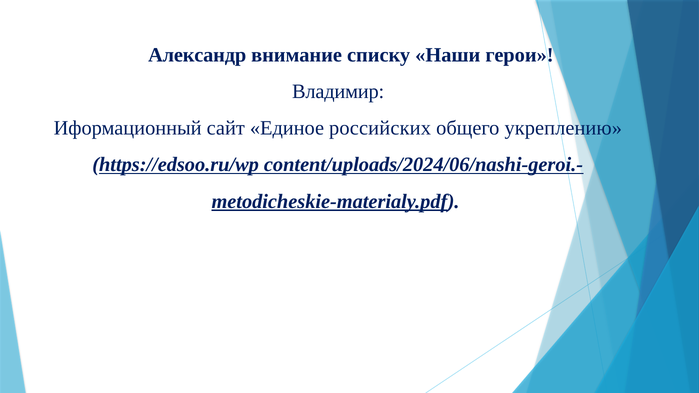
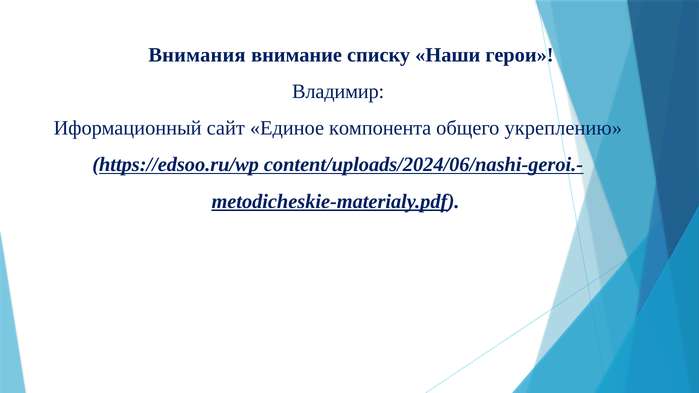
Александр: Александр -> Внимания
российских: российских -> компонента
